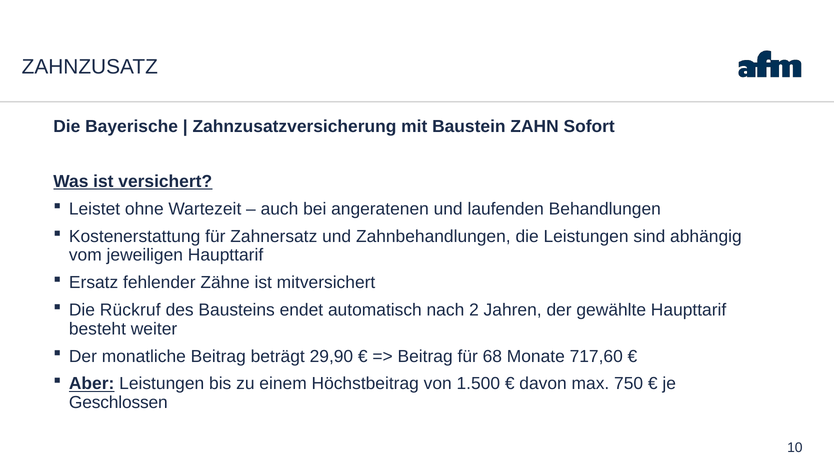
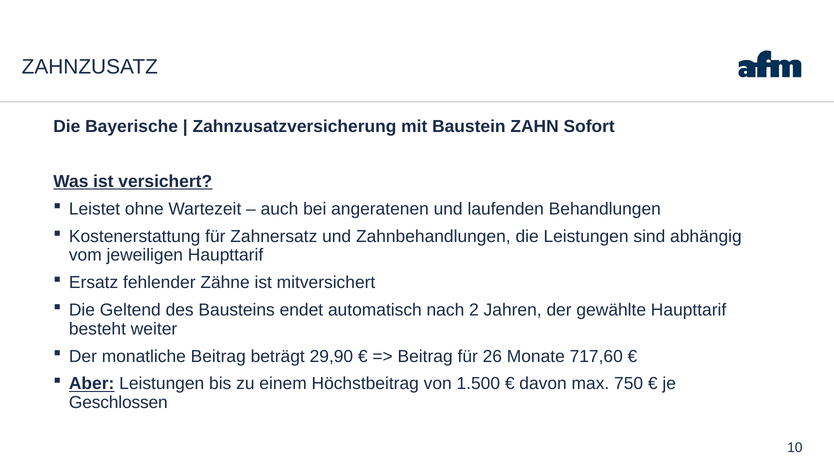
Rückruf: Rückruf -> Geltend
68: 68 -> 26
